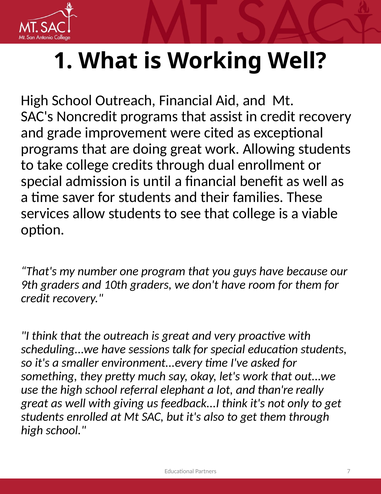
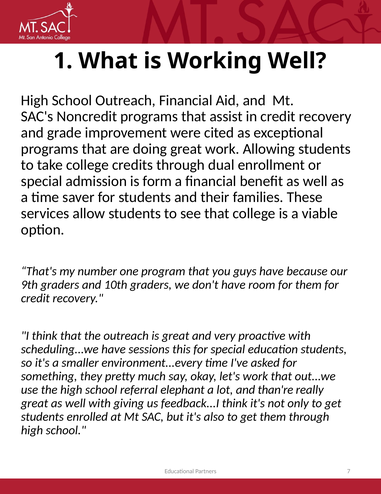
until: until -> form
talk: talk -> this
